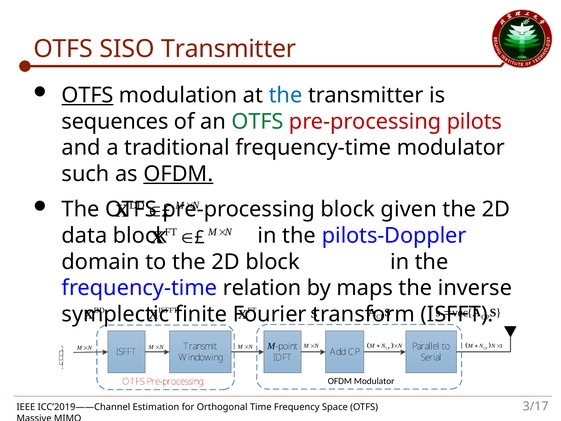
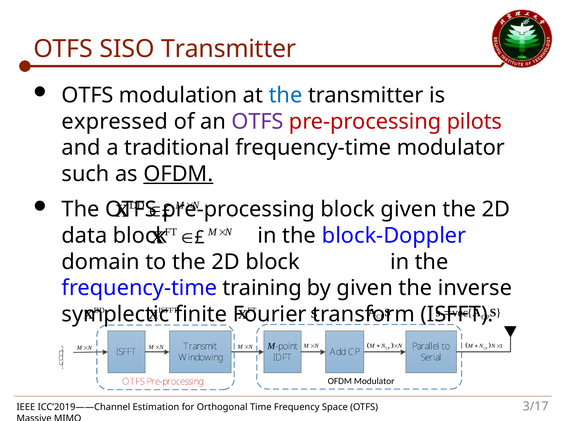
OTFS at (88, 95) underline: present -> none
sequences: sequences -> expressed
OTFS at (258, 121) colour: green -> purple
pilots-Doppler: pilots-Doppler -> block-Doppler
relation: relation -> training
by maps: maps -> given
